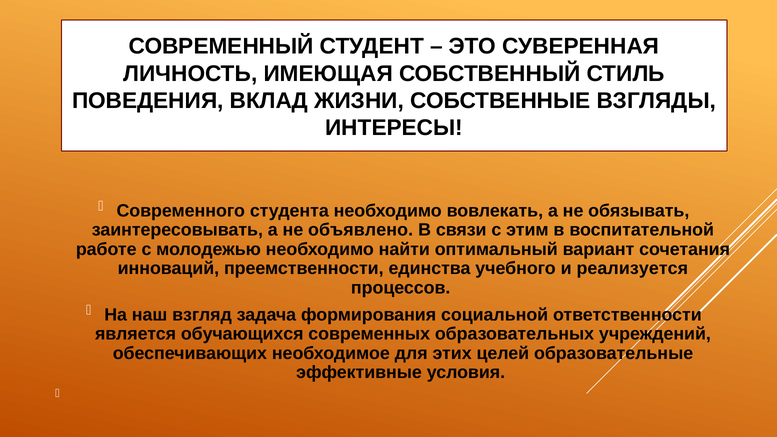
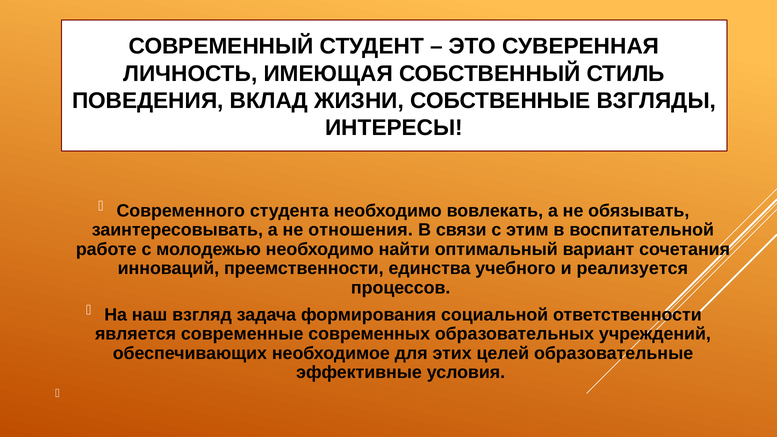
объявлено: объявлено -> отношения
обучающихся: обучающихся -> современные
